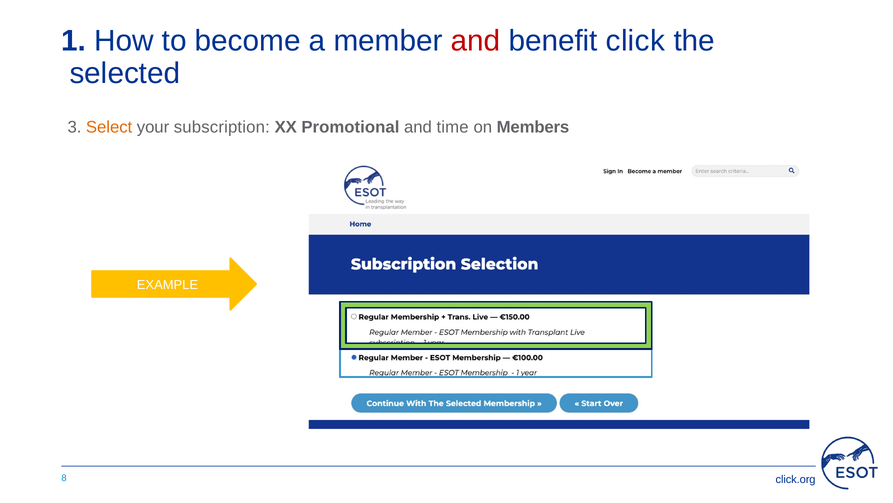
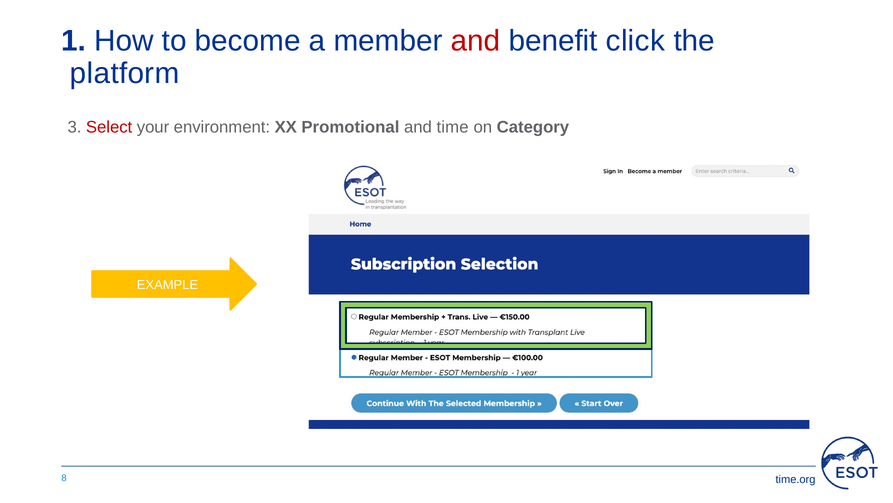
selected: selected -> platform
Select colour: orange -> red
subscription: subscription -> environment
Members: Members -> Category
click.org: click.org -> time.org
